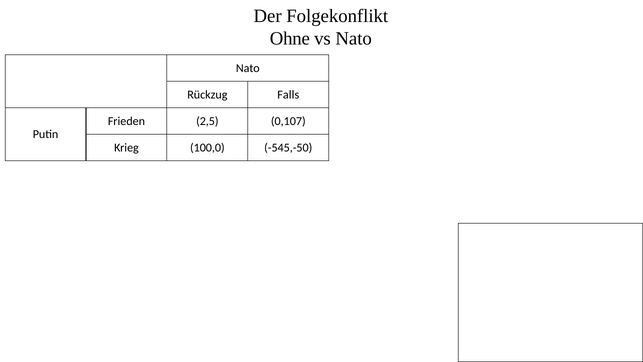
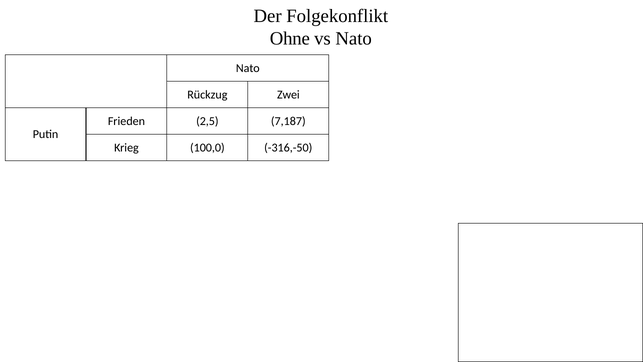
Falls: Falls -> Zwei
0,107: 0,107 -> 7,187
-545,-50: -545,-50 -> -316,-50
